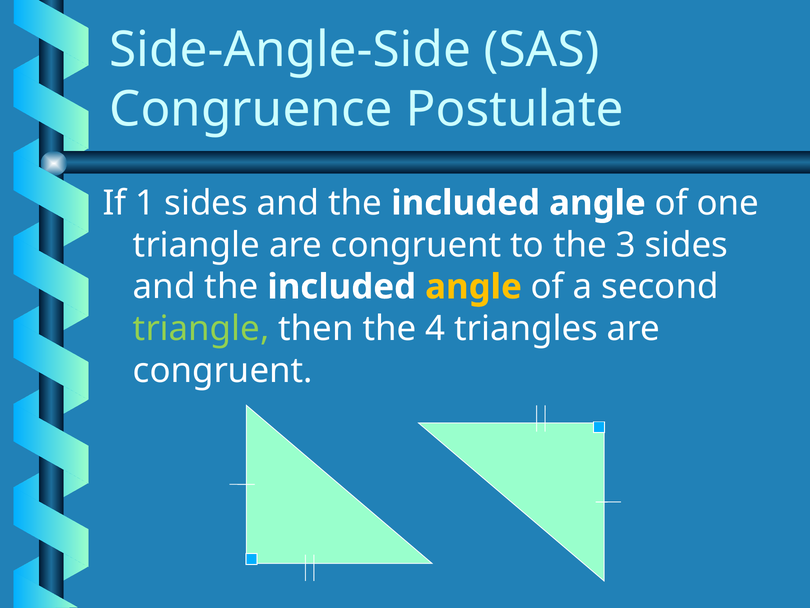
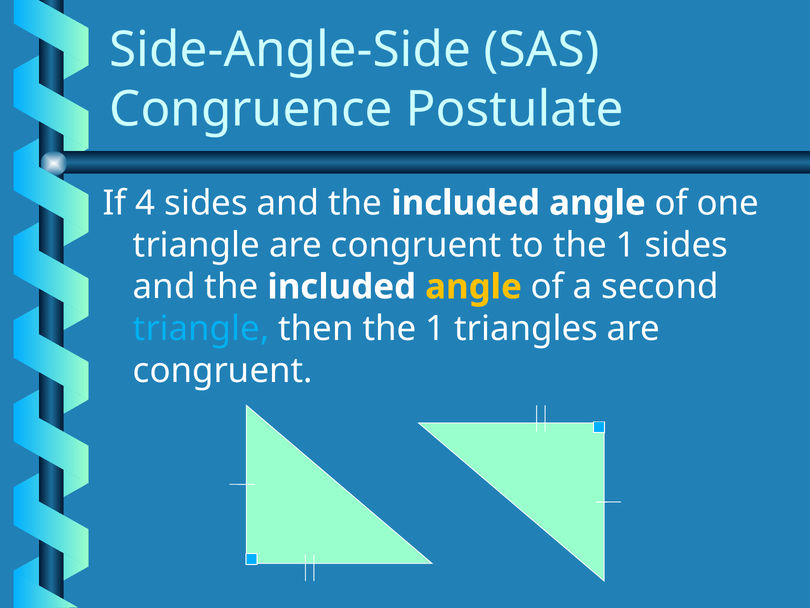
1: 1 -> 4
to the 3: 3 -> 1
triangle at (201, 329) colour: light green -> light blue
then the 4: 4 -> 1
